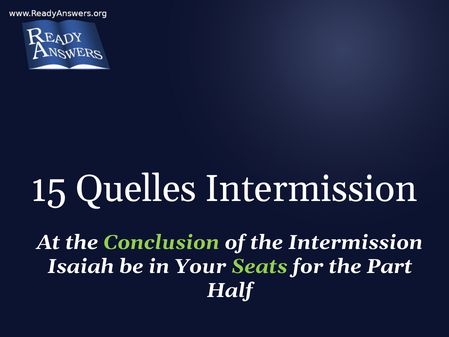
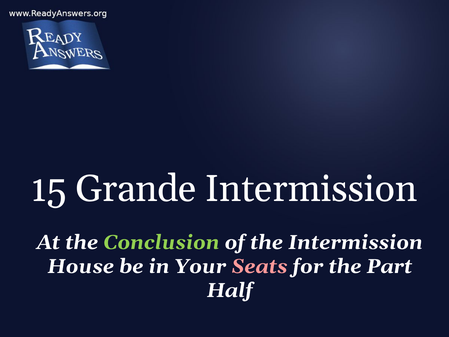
Quelles: Quelles -> Grande
Isaiah: Isaiah -> House
Seats colour: light green -> pink
